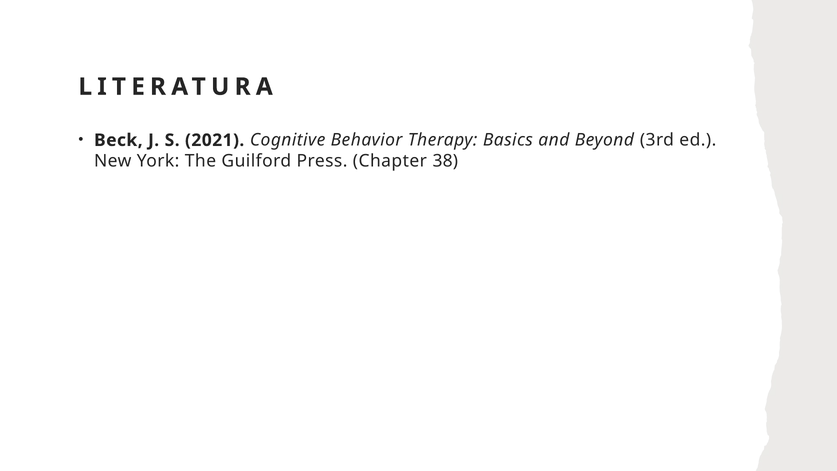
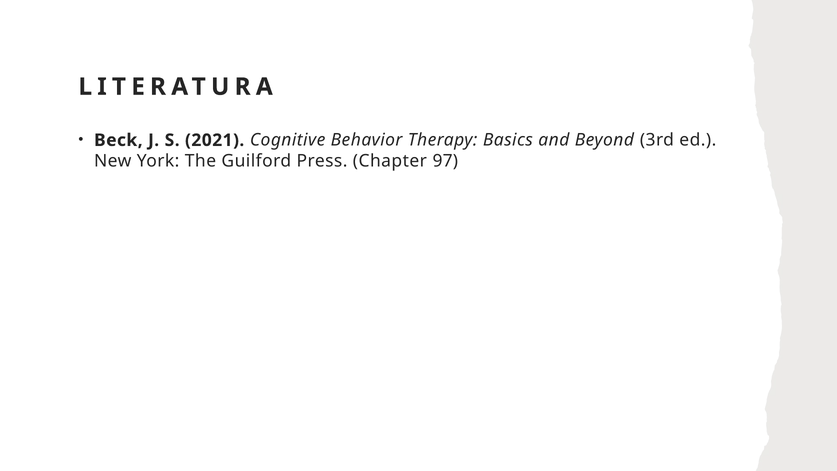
38: 38 -> 97
